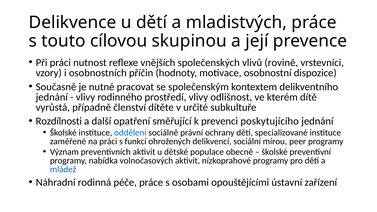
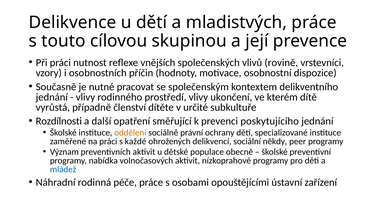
odlišnost: odlišnost -> ukončení
oddělení colour: blue -> orange
funkcí: funkcí -> každé
mírou: mírou -> někdy
